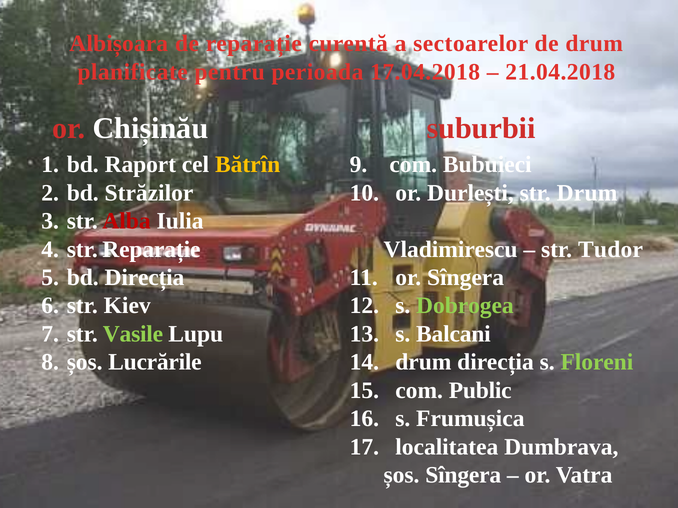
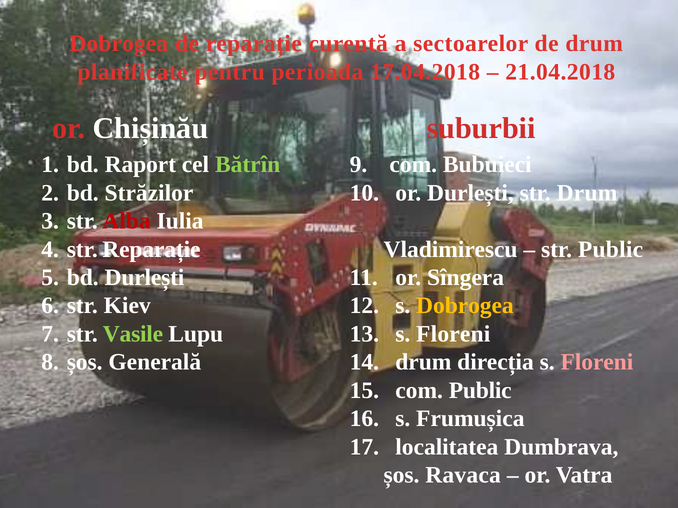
Albișoara at (119, 44): Albișoara -> Dobrogea
Bătrîn colour: yellow -> light green
str Tudor: Tudor -> Public
bd Direcția: Direcția -> Durlești
Dobrogea at (465, 306) colour: light green -> yellow
Balcani at (453, 334): Balcani -> Floreni
Lucrările: Lucrările -> Generală
Floreni at (597, 362) colour: light green -> pink
șos Sîngera: Sîngera -> Ravaca
